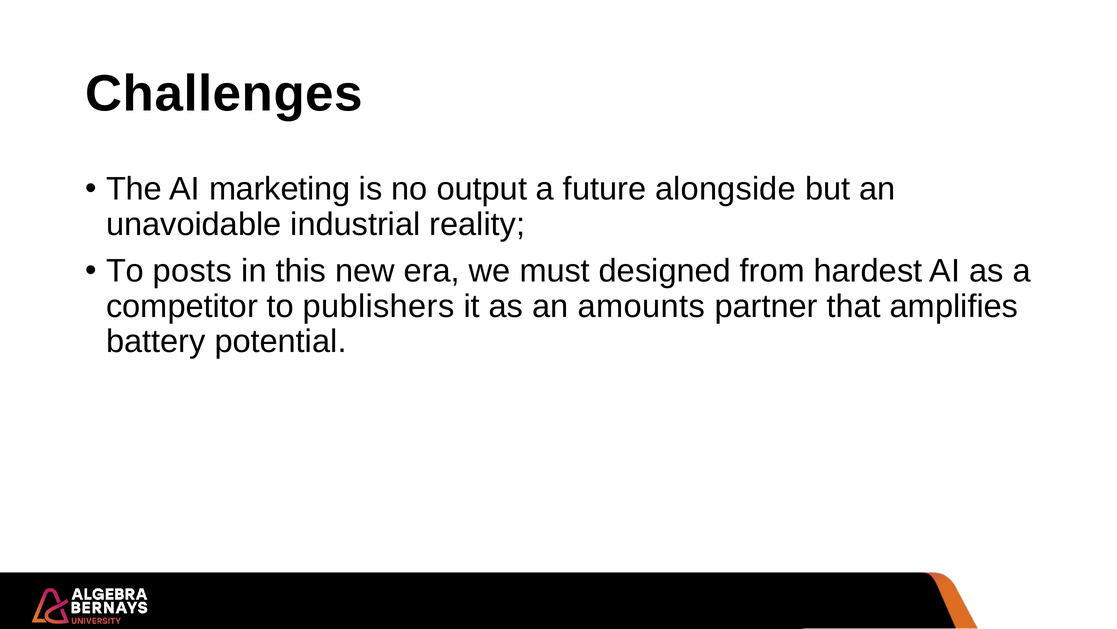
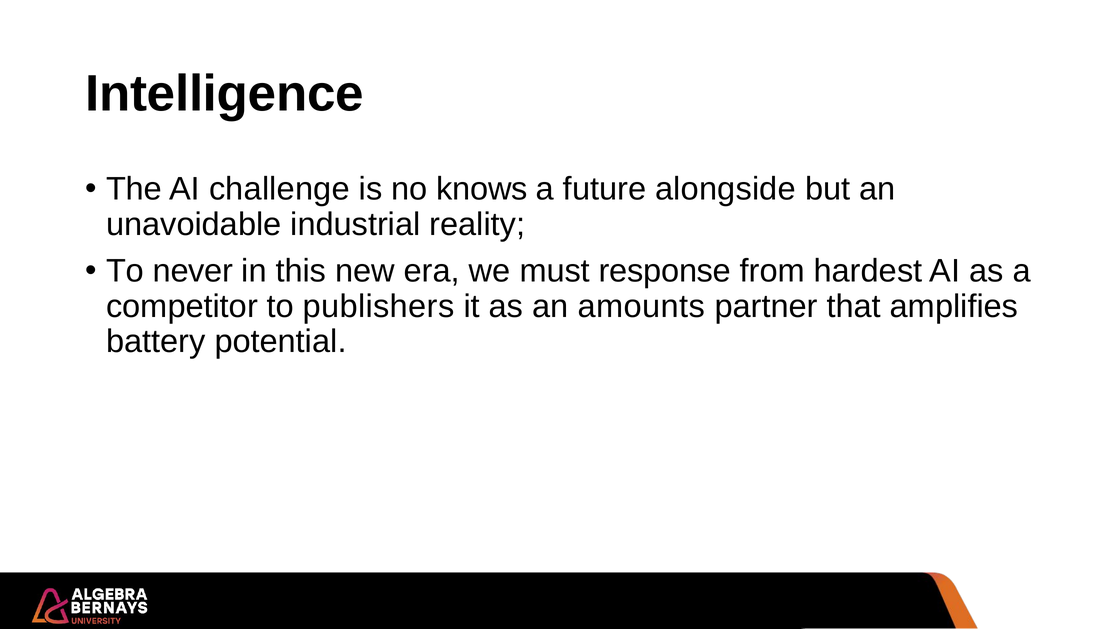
Challenges: Challenges -> Intelligence
marketing: marketing -> challenge
output: output -> knows
posts: posts -> never
designed: designed -> response
